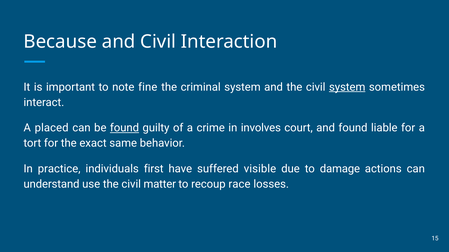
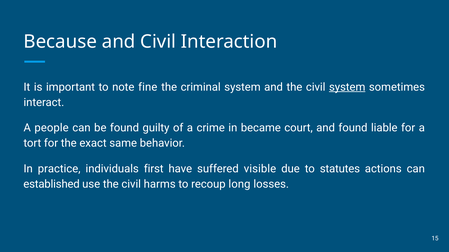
placed: placed -> people
found at (124, 128) underline: present -> none
involves: involves -> became
damage: damage -> statutes
understand: understand -> established
matter: matter -> harms
race: race -> long
